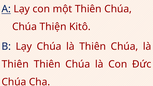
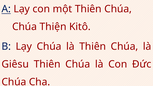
Thiên at (15, 64): Thiên -> Giêsu
